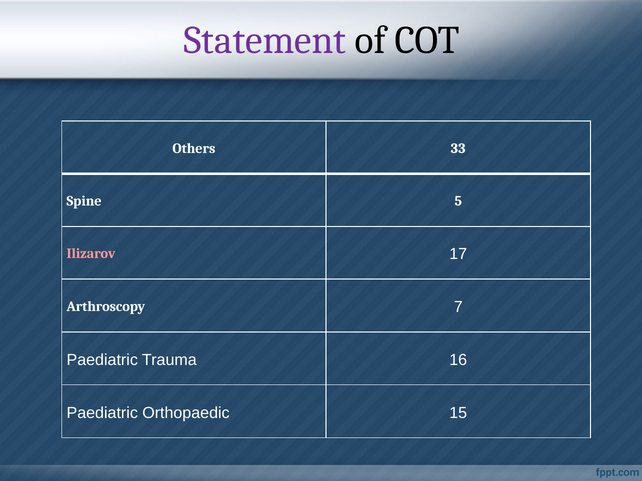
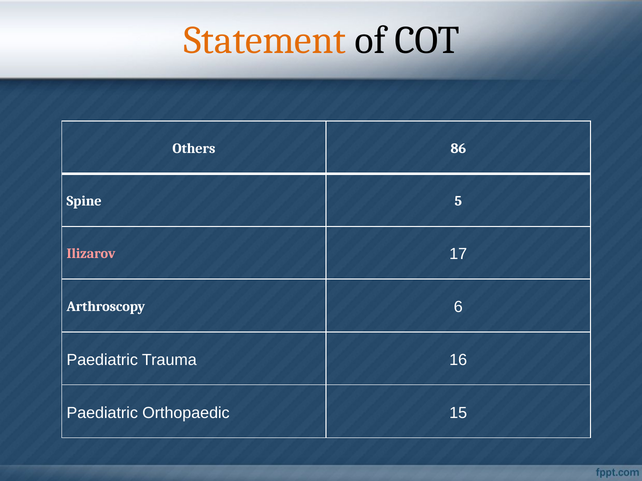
Statement colour: purple -> orange
33: 33 -> 86
7: 7 -> 6
